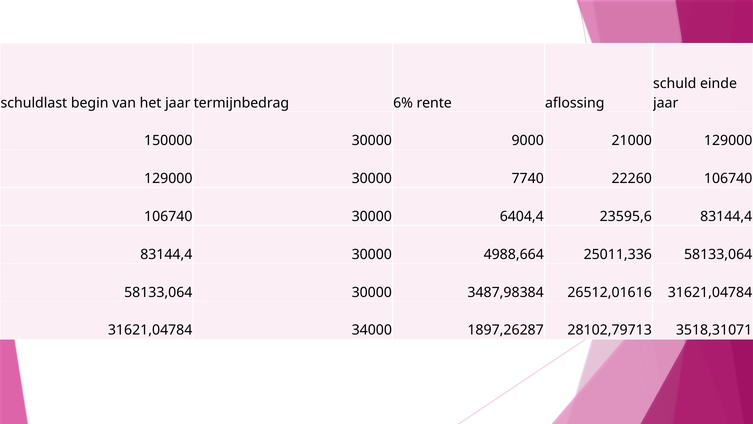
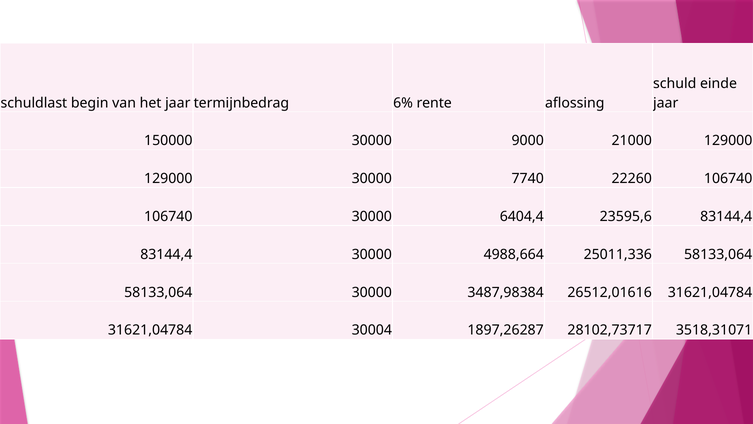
34000: 34000 -> 30004
28102,79713: 28102,79713 -> 28102,73717
